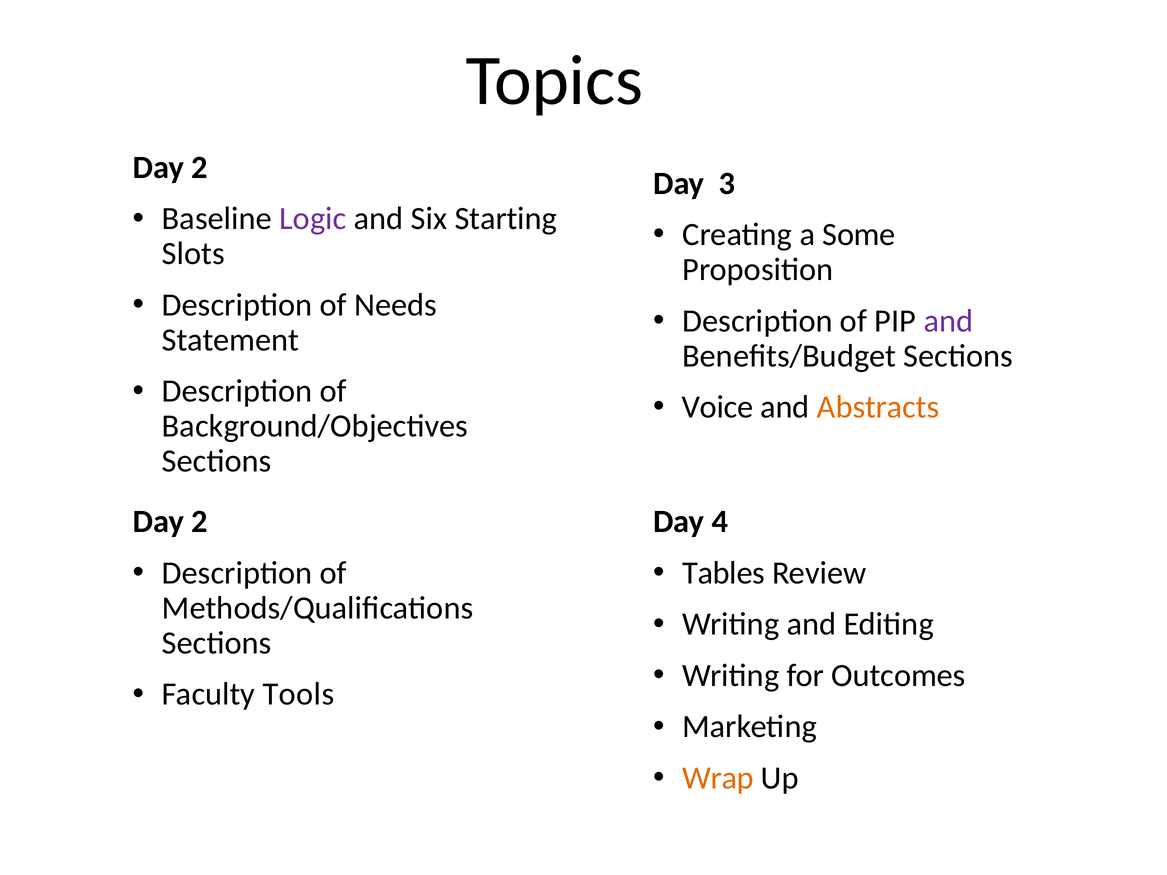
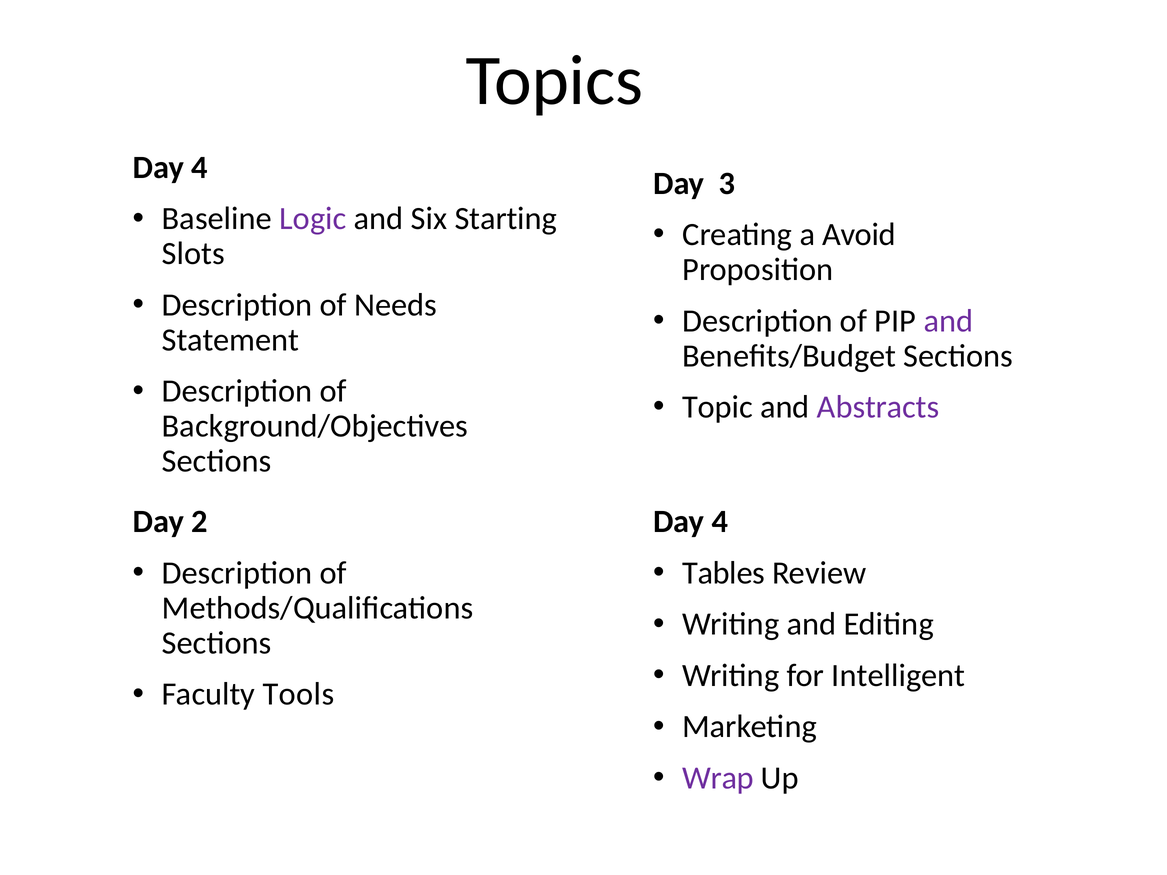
2 at (199, 168): 2 -> 4
Some: Some -> Avoid
Voice: Voice -> Topic
Abstracts colour: orange -> purple
Outcomes: Outcomes -> Intelligent
Wrap colour: orange -> purple
